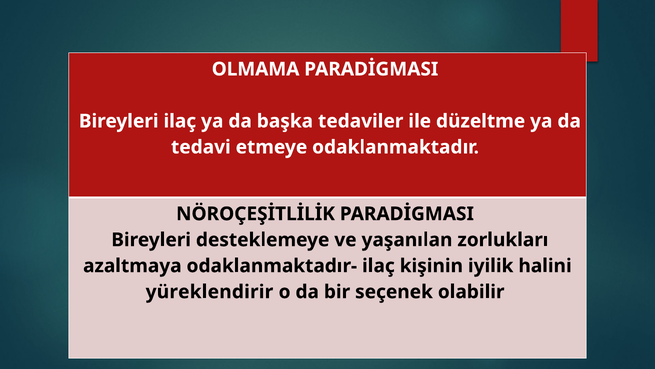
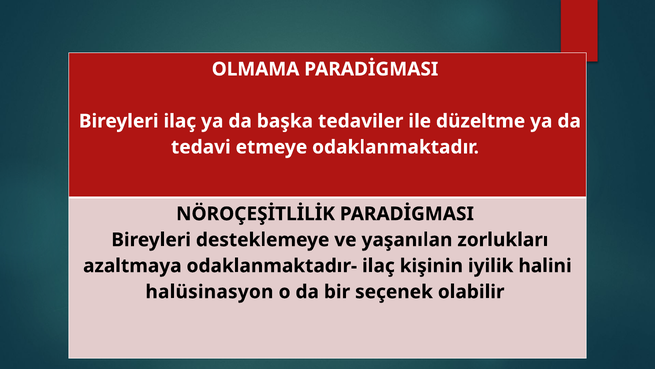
yüreklendirir: yüreklendirir -> halüsinasyon
